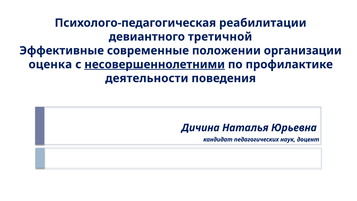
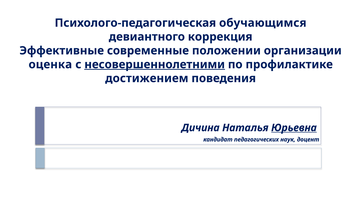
реабилитации: реабилитации -> обучающимся
третичной: третичной -> коррекция
деятельности: деятельности -> достижением
Юрьевна underline: none -> present
